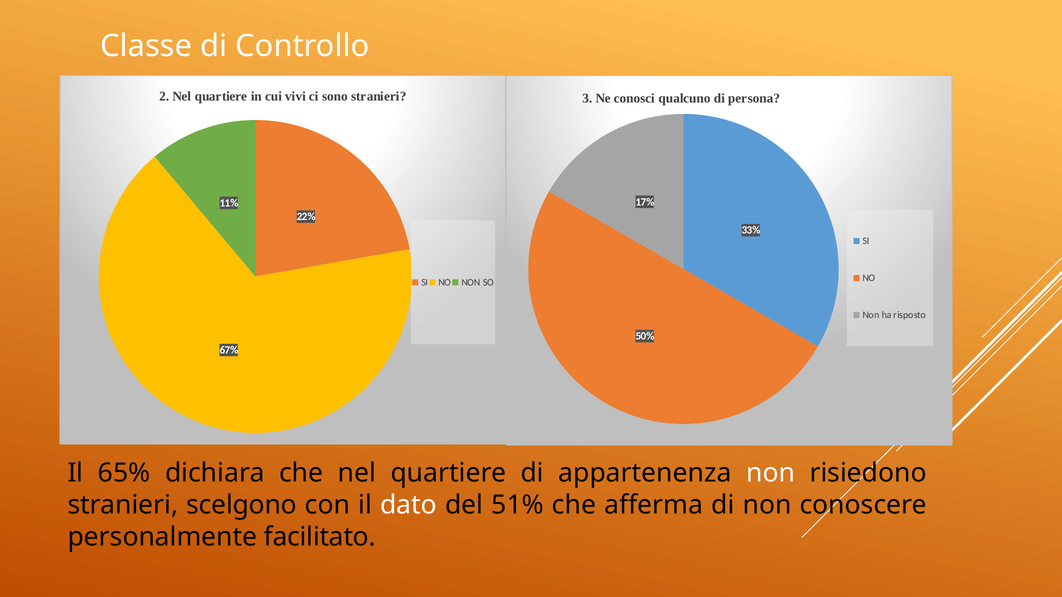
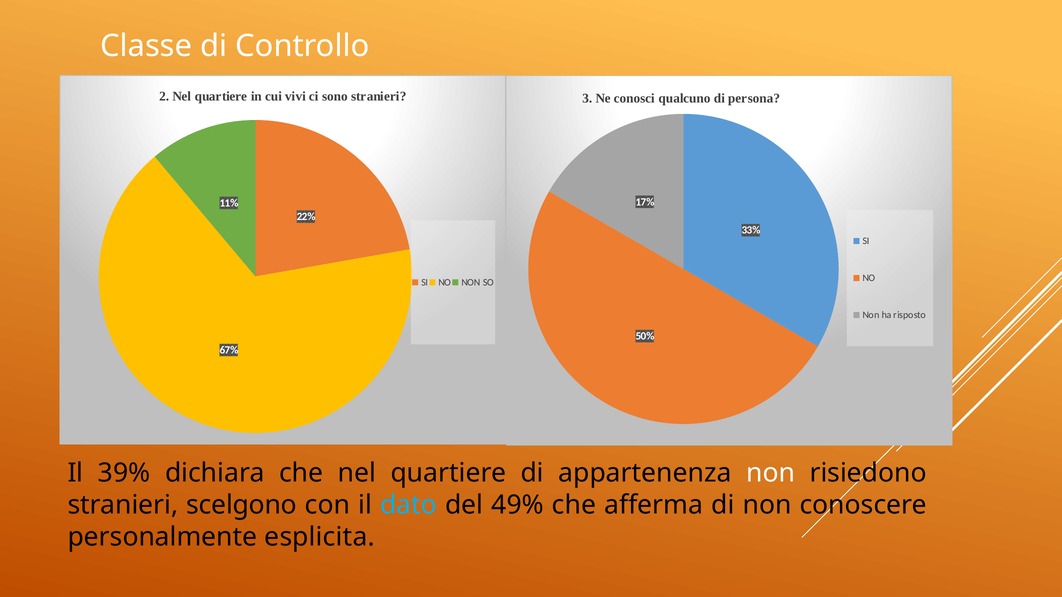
65%: 65% -> 39%
dato colour: white -> light blue
51%: 51% -> 49%
facilitato: facilitato -> esplicita
